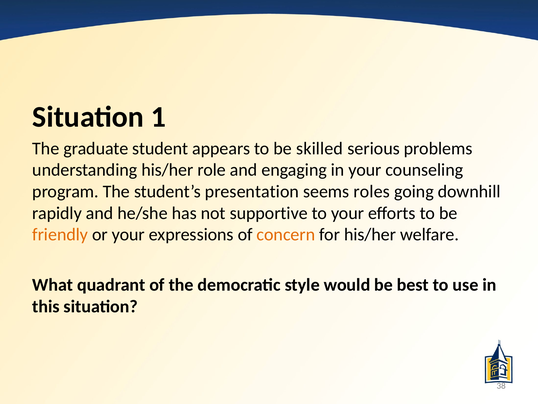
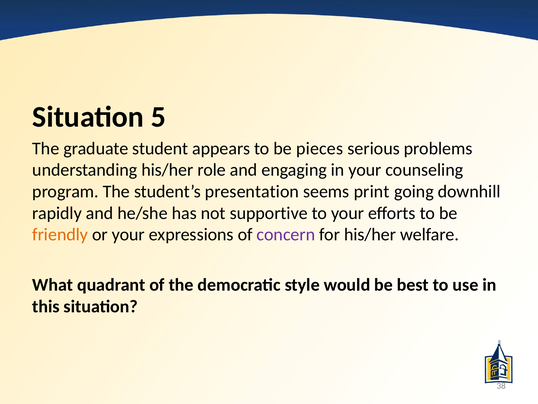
1: 1 -> 5
skilled: skilled -> pieces
roles: roles -> print
concern colour: orange -> purple
